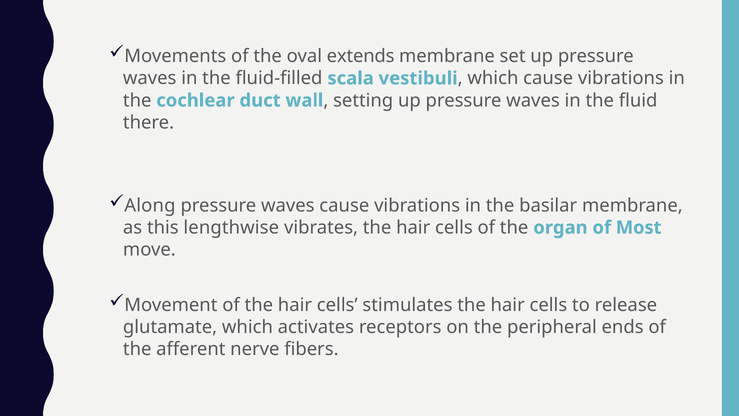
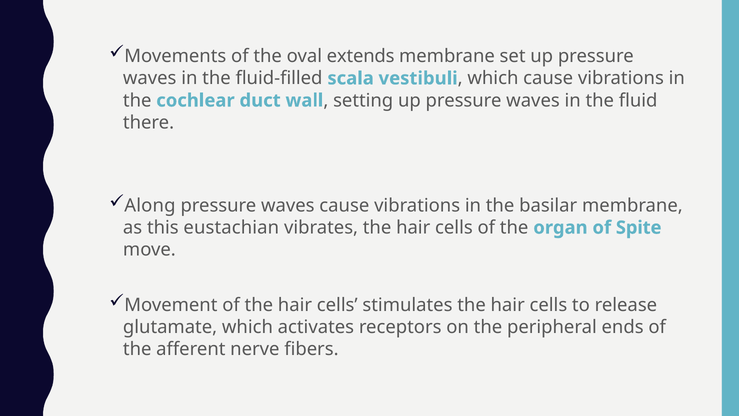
lengthwise: lengthwise -> eustachian
Most: Most -> Spite
